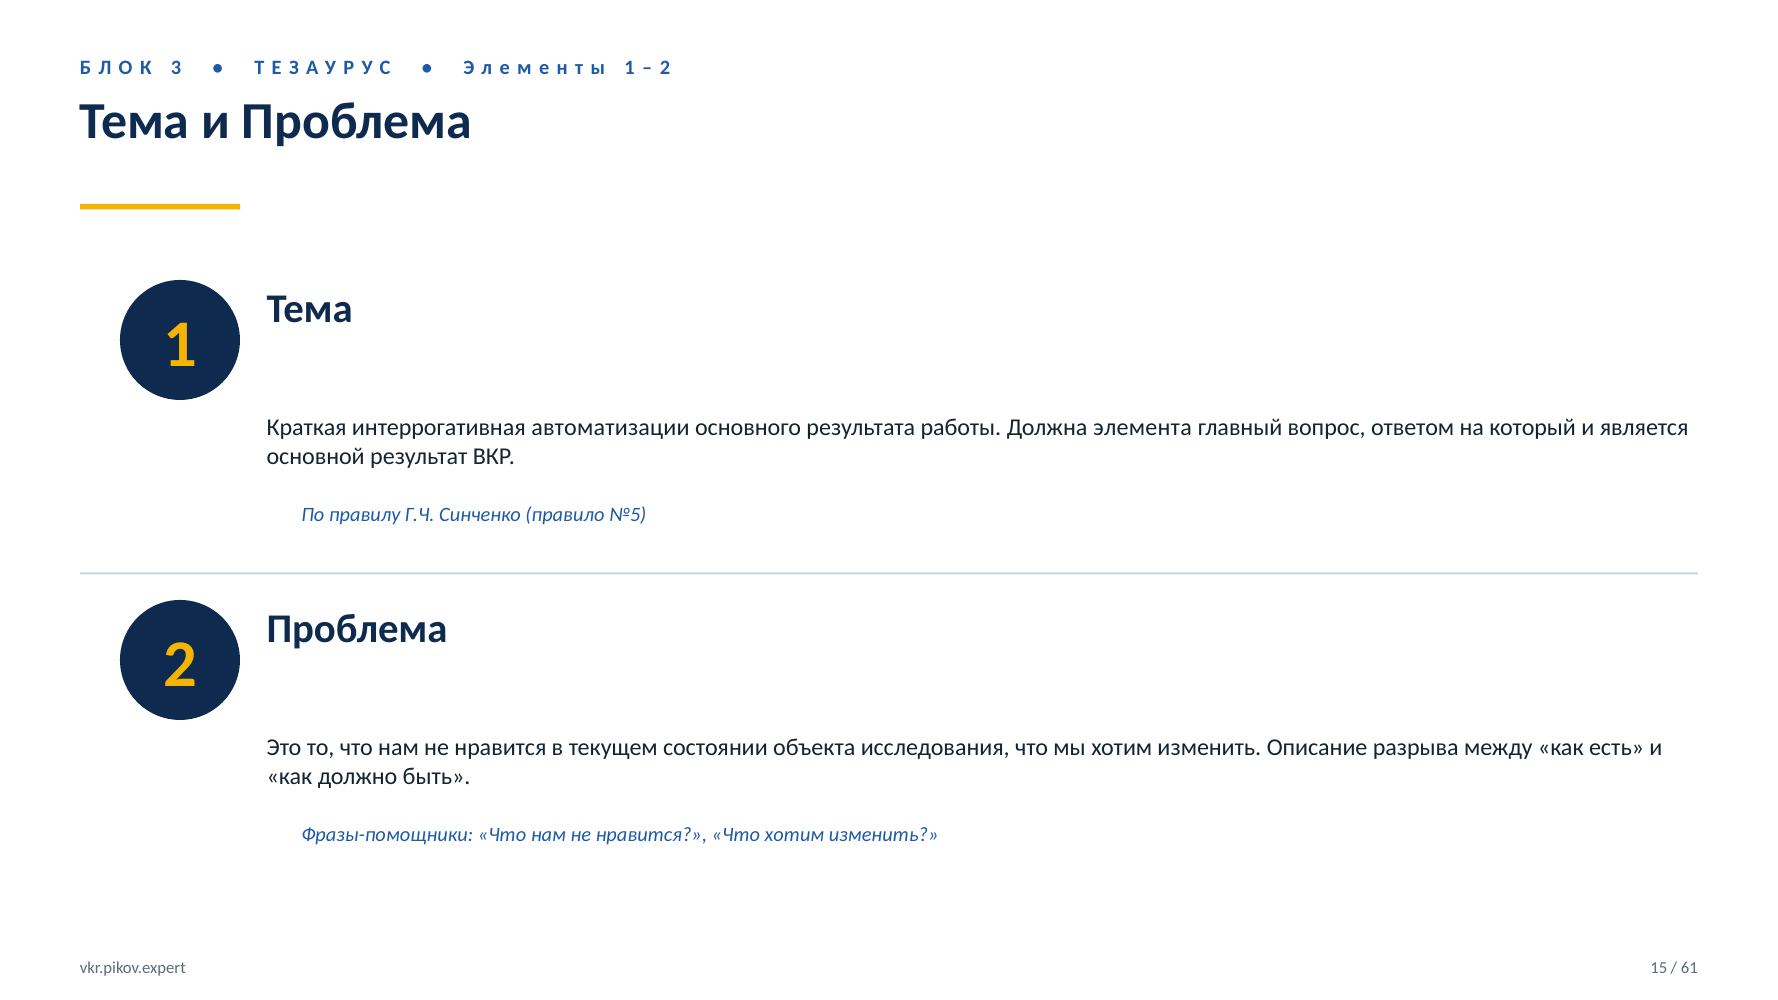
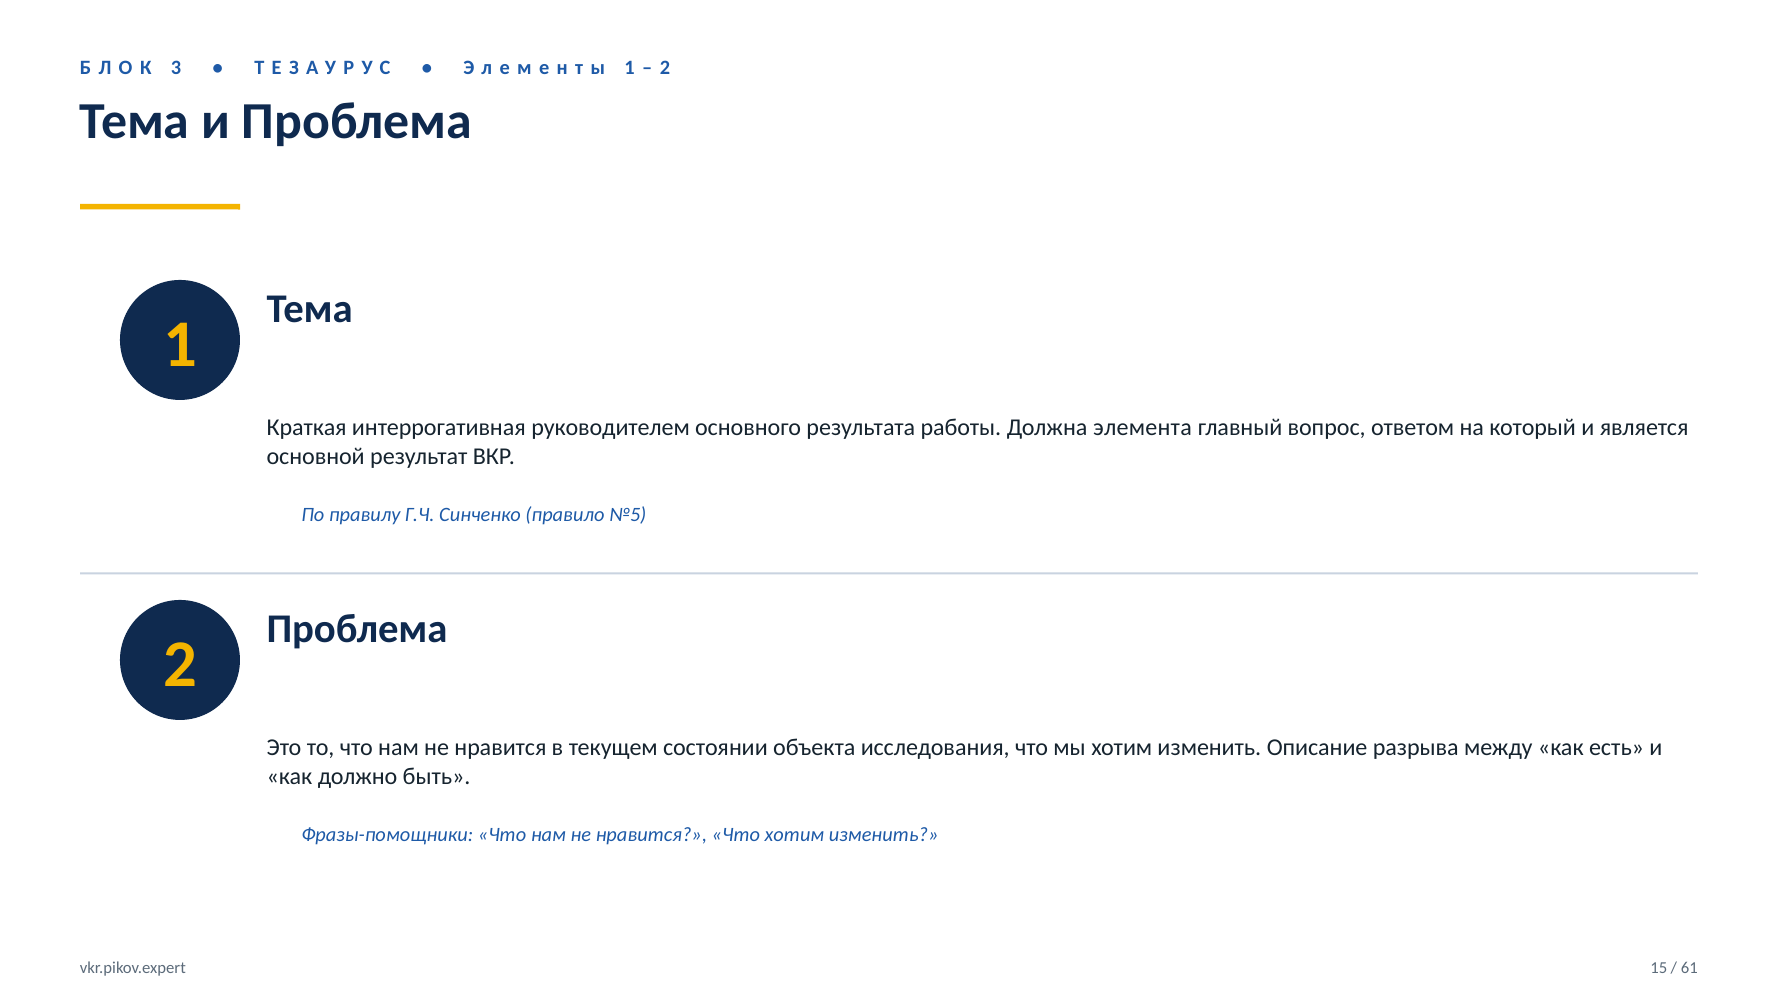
автоматизации: автоматизации -> руководителем
